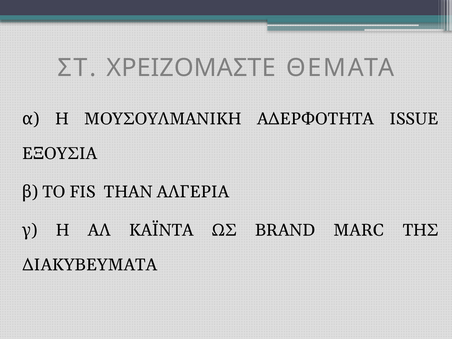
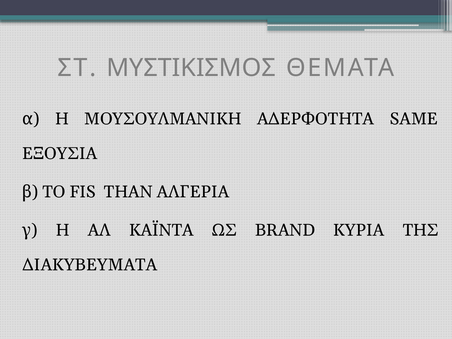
ΧΡΕΙΖΟΜΑΣΤΕ: ΧΡΕΙΖΟΜΑΣΤΕ -> ΜΥΣΤΙΚΙΣΜΟΣ
ISSUE: ISSUE -> SAME
MARC: MARC -> ΚΥΡΙΑ
